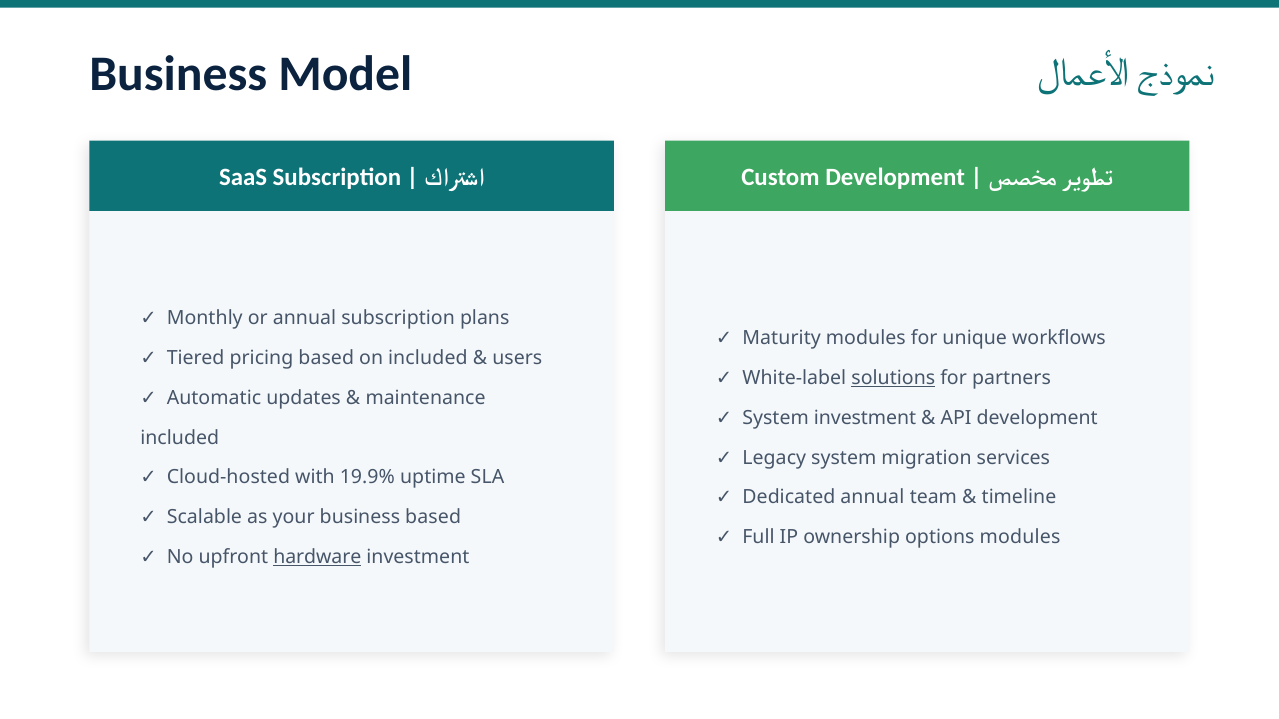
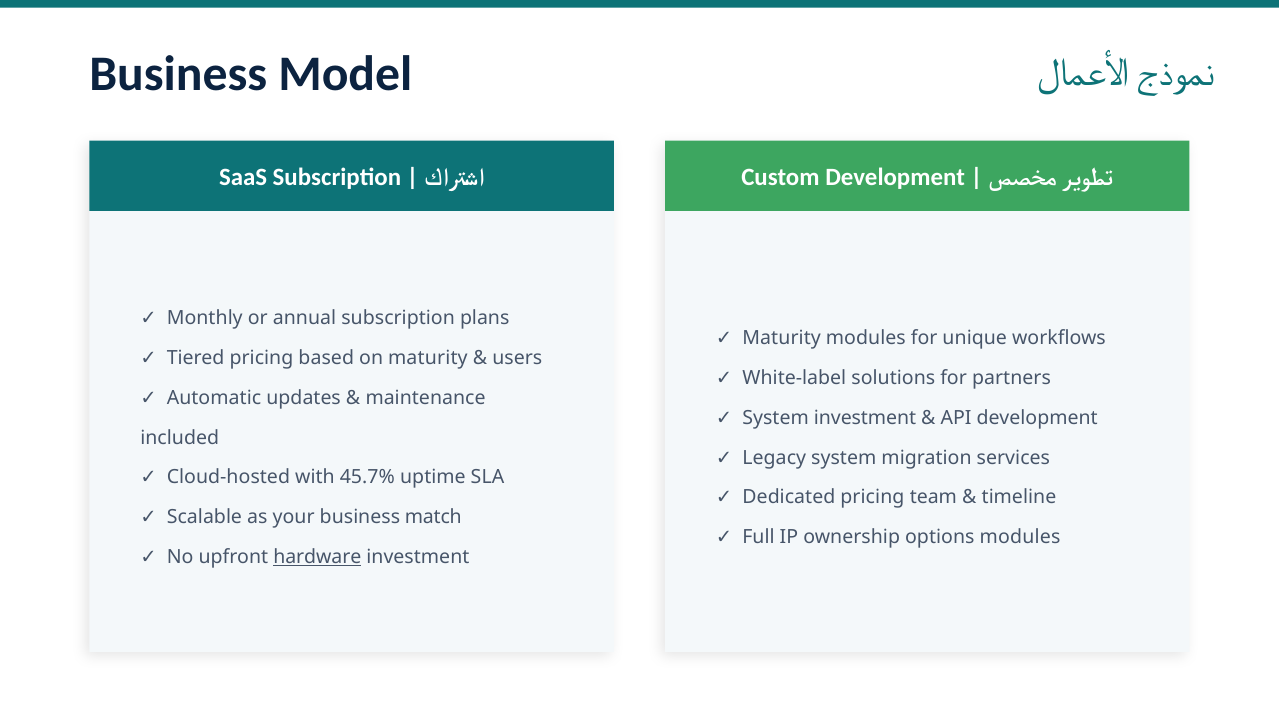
on included: included -> maturity
solutions underline: present -> none
19.9%: 19.9% -> 45.7%
Dedicated annual: annual -> pricing
business based: based -> match
